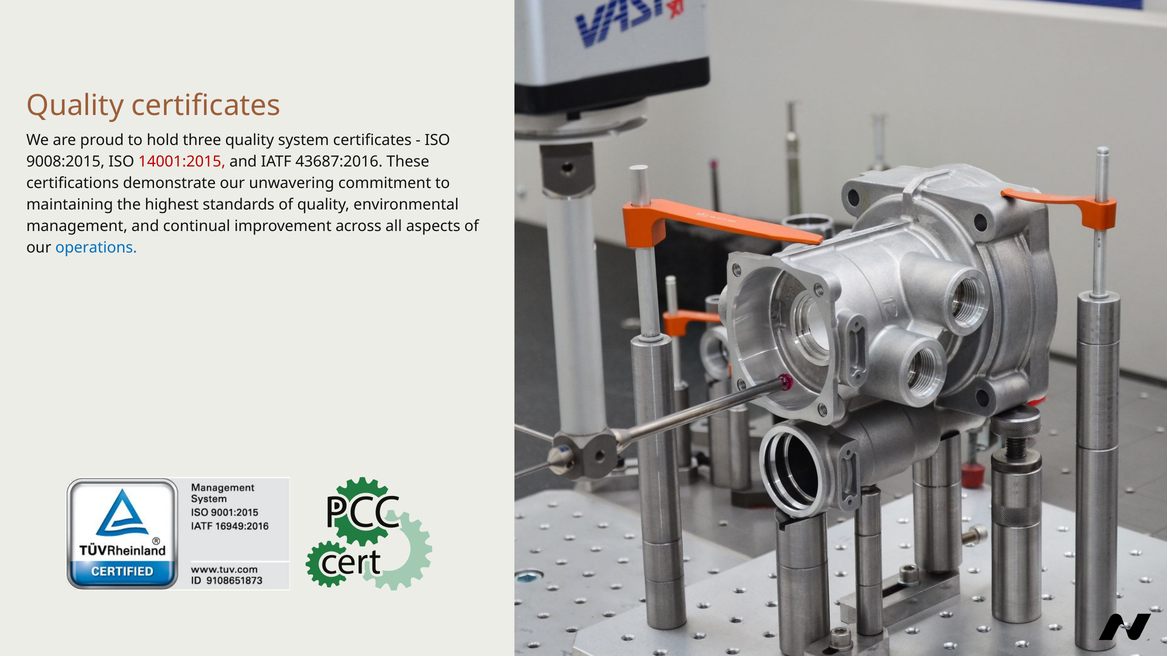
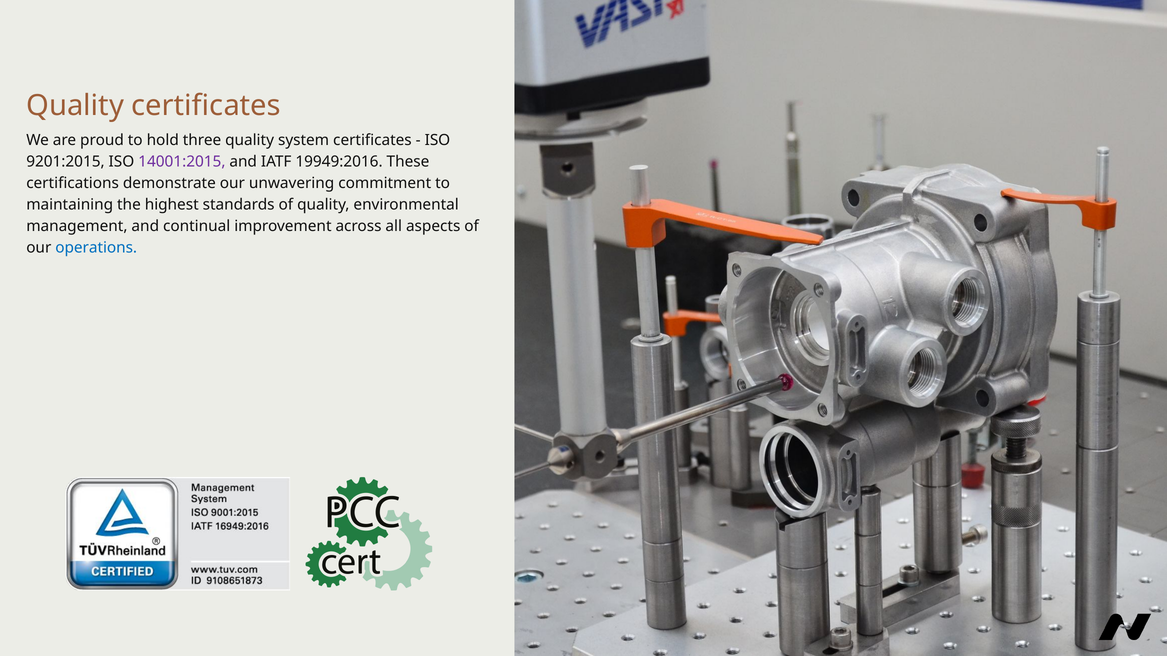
9008:2015: 9008:2015 -> 9201:2015
14001:2015 colour: red -> purple
43687:2016: 43687:2016 -> 19949:2016
